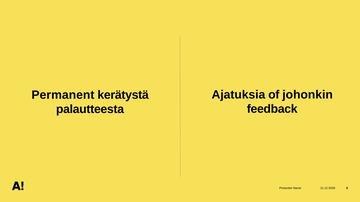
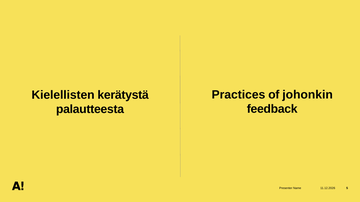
Ajatuksia: Ajatuksia -> Practices
Permanent: Permanent -> Kielellisten
